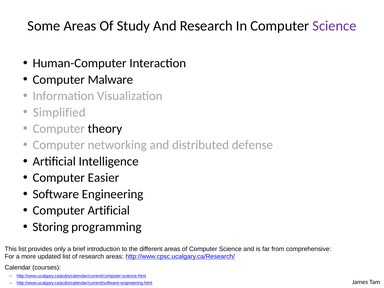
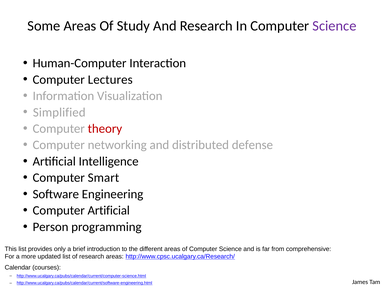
Malware: Malware -> Lectures
theory colour: black -> red
Easier: Easier -> Smart
Storing: Storing -> Person
